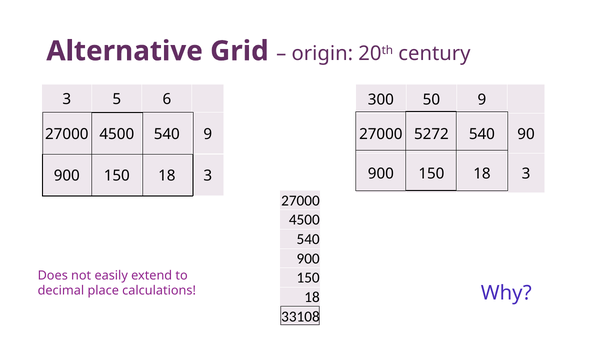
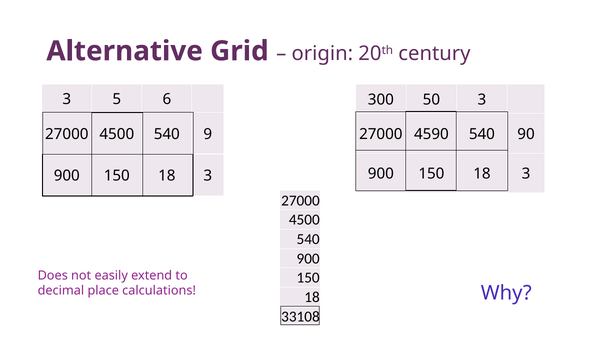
50 9: 9 -> 3
5272: 5272 -> 4590
